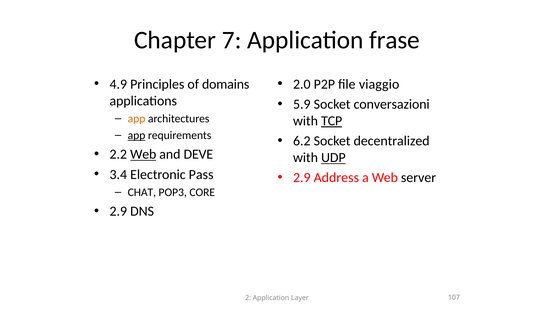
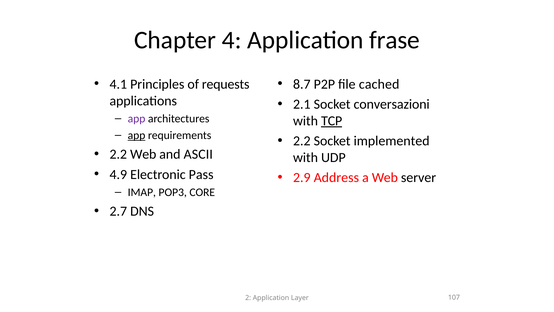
7: 7 -> 4
4.9: 4.9 -> 4.1
domains: domains -> requests
2.0: 2.0 -> 8.7
viaggio: viaggio -> cached
5.9: 5.9 -> 2.1
app at (137, 119) colour: orange -> purple
6.2 at (302, 141): 6.2 -> 2.2
decentralized: decentralized -> implemented
Web at (143, 154) underline: present -> none
DEVE: DEVE -> ASCII
UDP underline: present -> none
3.4: 3.4 -> 4.9
CHAT: CHAT -> IMAP
2.9 at (118, 211): 2.9 -> 2.7
